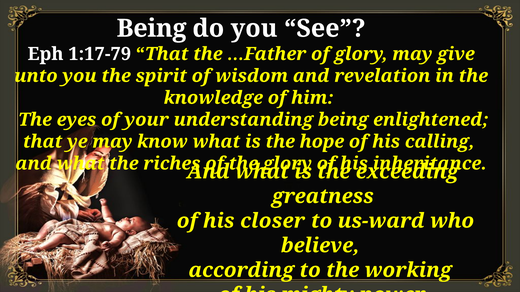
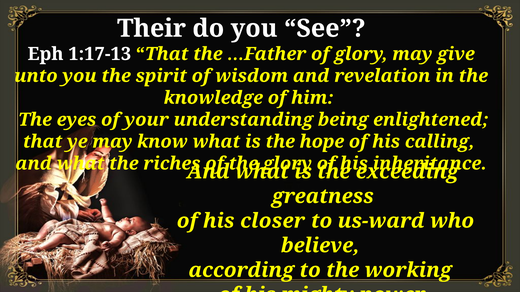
Being at (152, 28): Being -> Their
1:17-79: 1:17-79 -> 1:17-13
